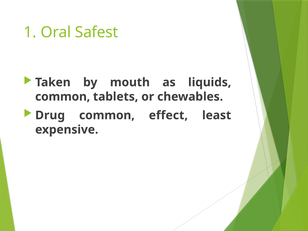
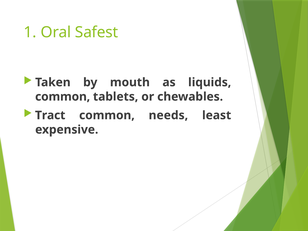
Drug: Drug -> Tract
effect: effect -> needs
